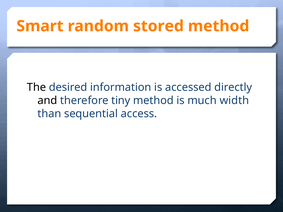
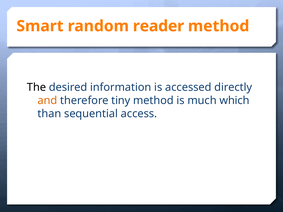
stored: stored -> reader
and colour: black -> orange
width: width -> which
